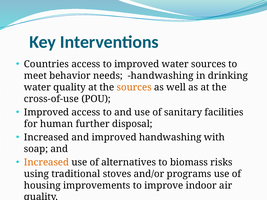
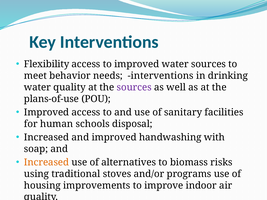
Countries: Countries -> Flexibility
needs handwashing: handwashing -> interventions
sources at (134, 87) colour: orange -> purple
cross-of-use: cross-of-use -> plans-of-use
further: further -> schools
